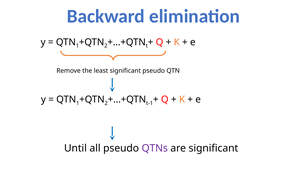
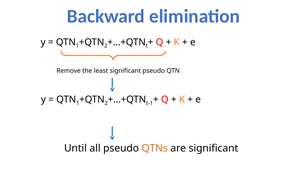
QTNs colour: purple -> orange
